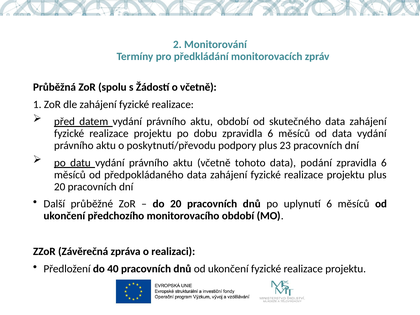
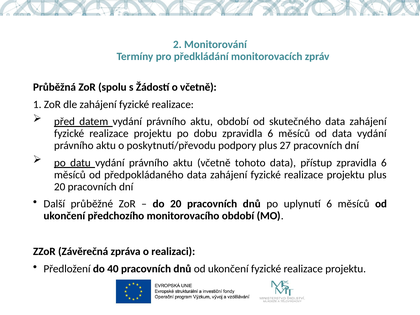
23: 23 -> 27
podání: podání -> přístup
